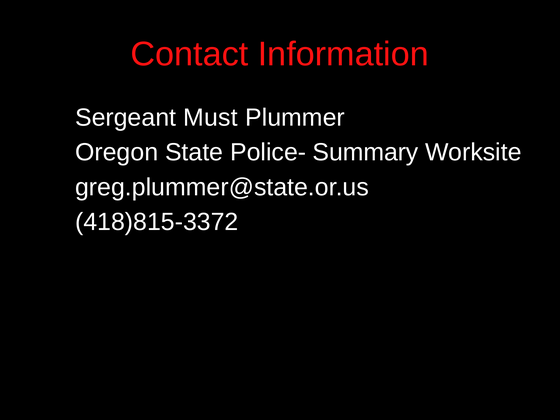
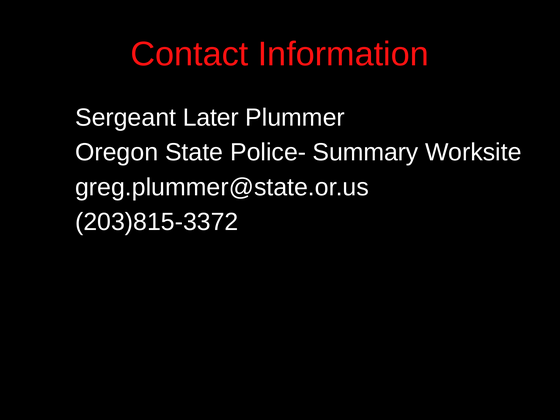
Must: Must -> Later
418)815-3372: 418)815-3372 -> 203)815-3372
